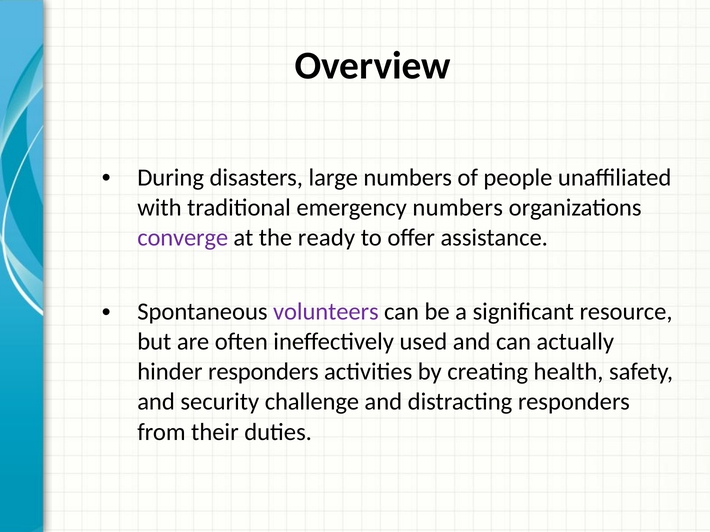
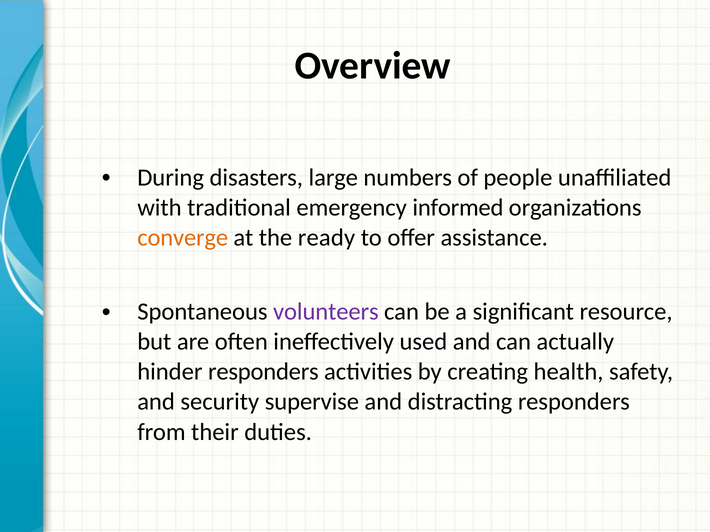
emergency numbers: numbers -> informed
converge colour: purple -> orange
challenge: challenge -> supervise
